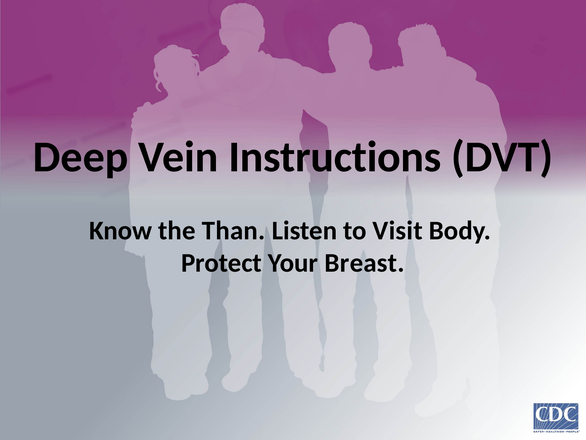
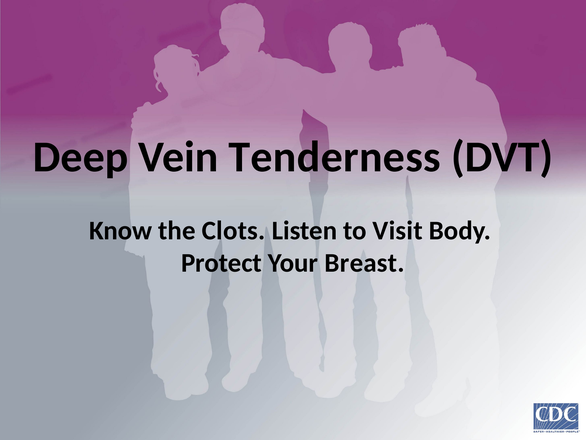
Instructions: Instructions -> Tenderness
Than: Than -> Clots
